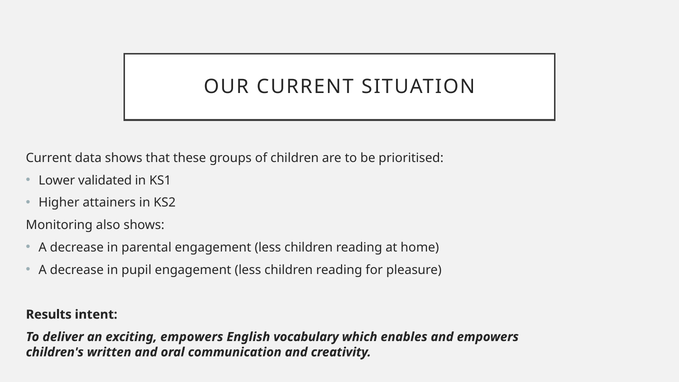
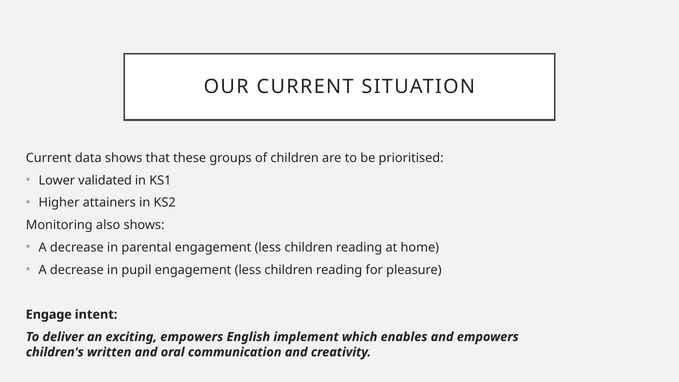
Results: Results -> Engage
vocabulary: vocabulary -> implement
